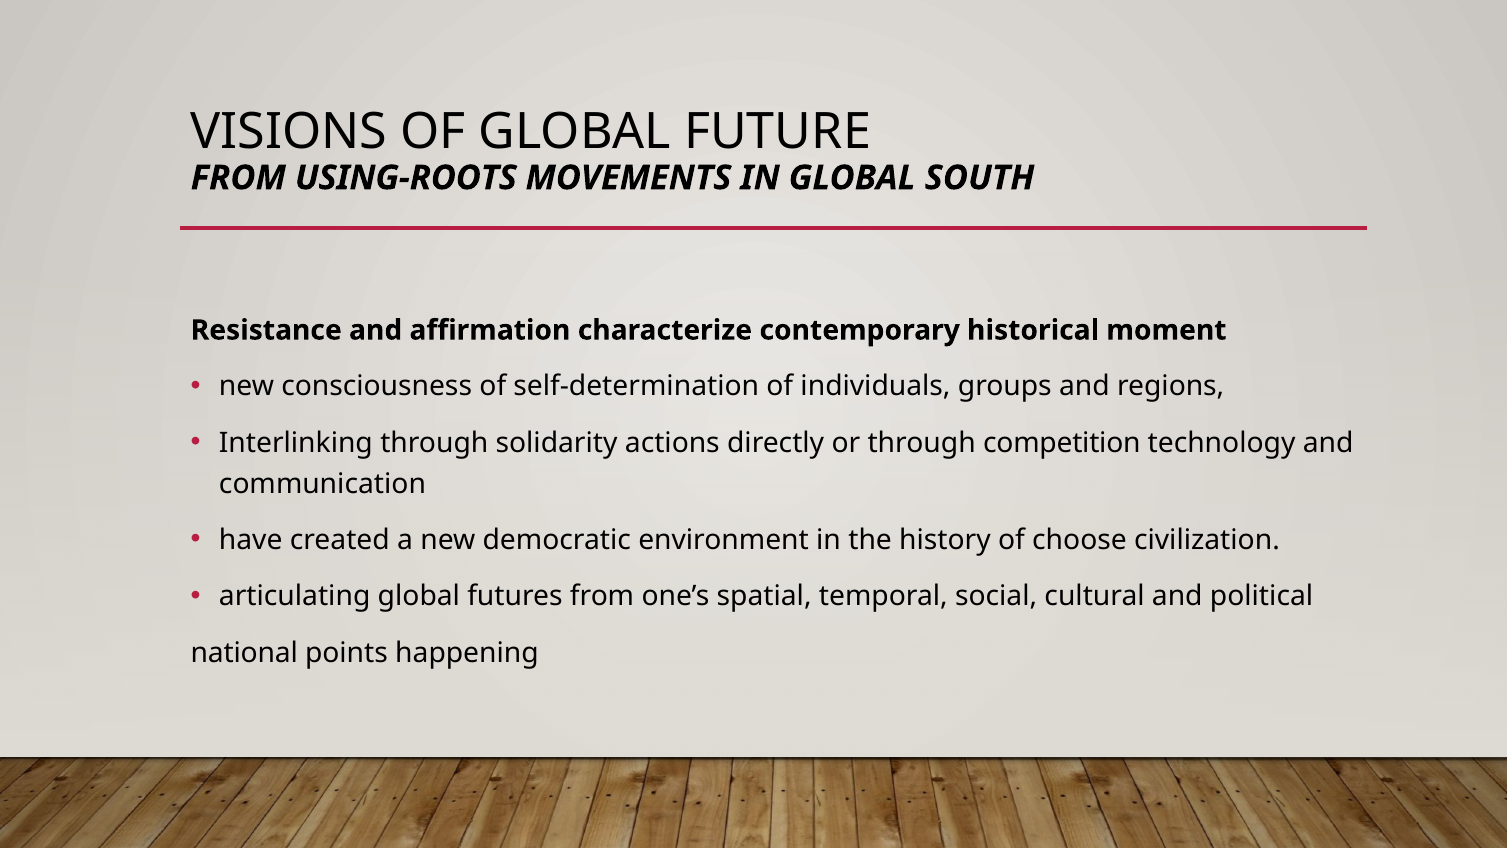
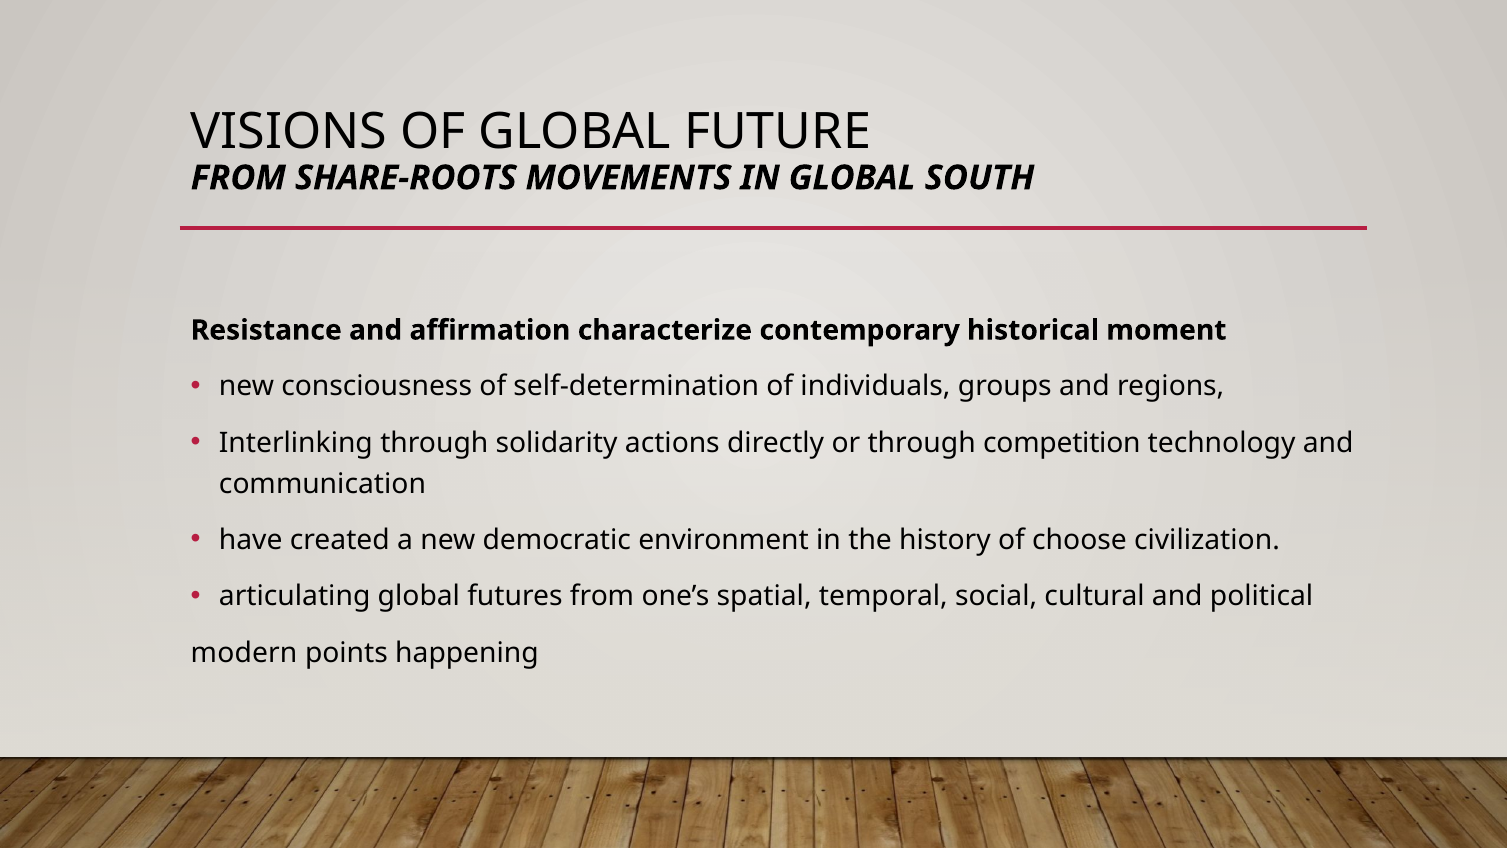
USING-ROOTS: USING-ROOTS -> SHARE-ROOTS
national: national -> modern
